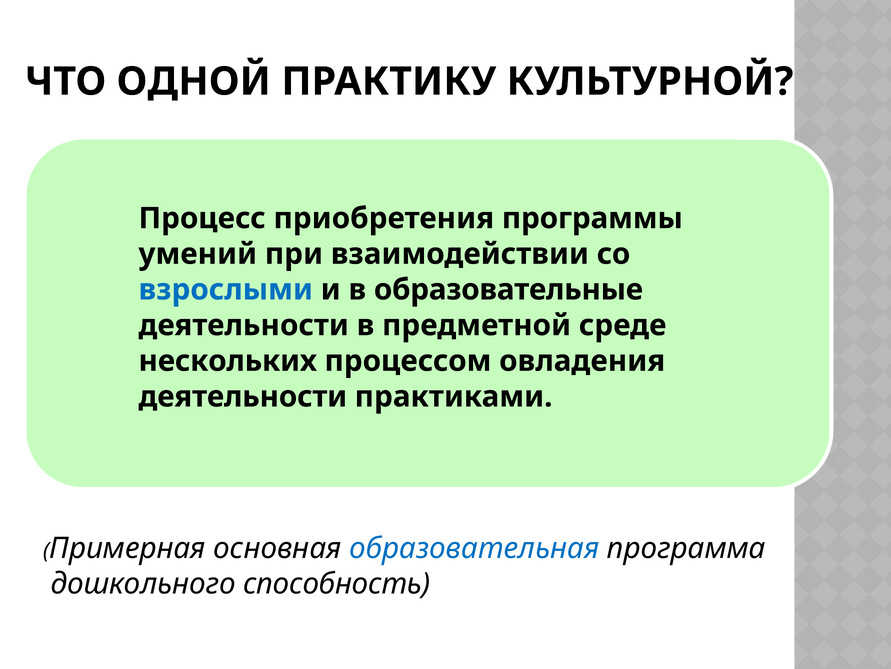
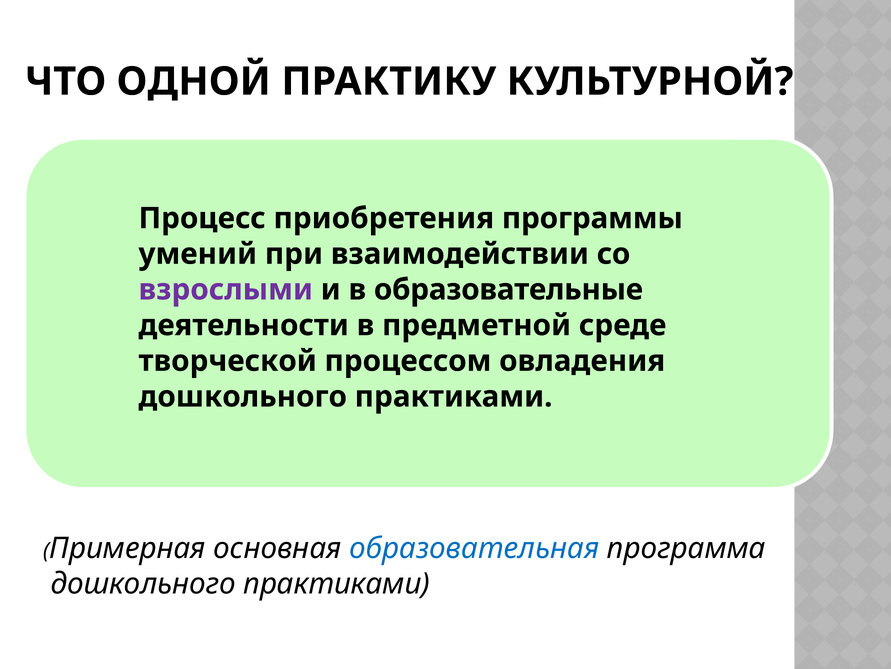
взрослыми colour: blue -> purple
нескольких: нескольких -> творческой
деятельности at (243, 396): деятельности -> дошкольного
способность at (337, 583): способность -> практиками
